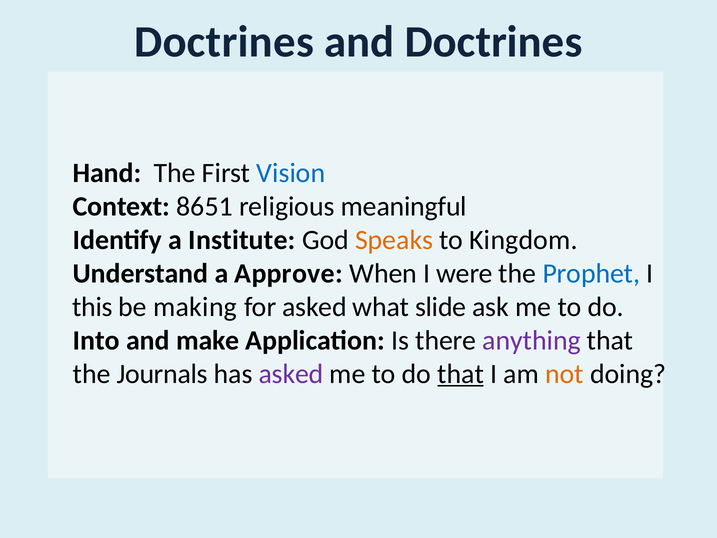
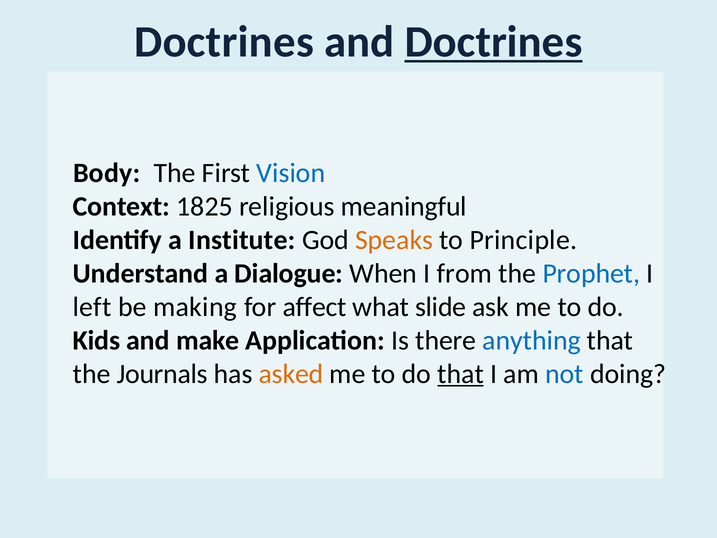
Doctrines at (493, 42) underline: none -> present
Hand: Hand -> Body
8651: 8651 -> 1825
Kingdom: Kingdom -> Principle
Approve: Approve -> Dialogue
were: were -> from
this: this -> left
for asked: asked -> affect
Into: Into -> Kids
anything colour: purple -> blue
asked at (291, 374) colour: purple -> orange
not colour: orange -> blue
